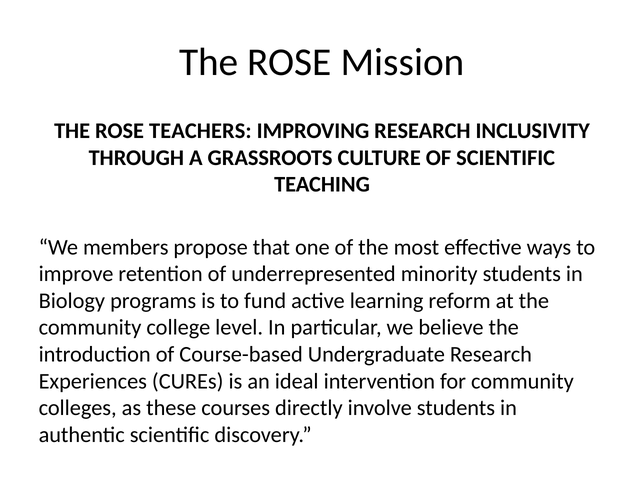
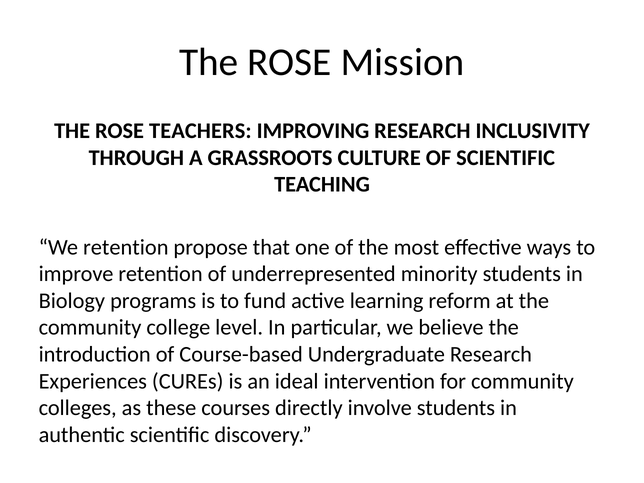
We members: members -> retention
